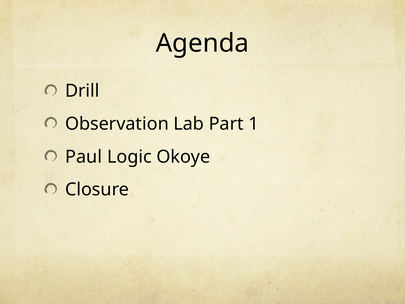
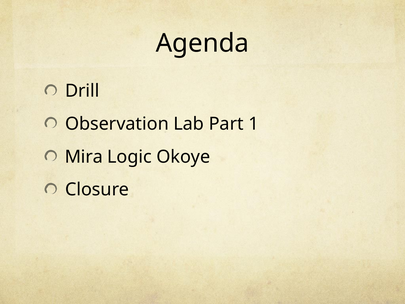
Paul: Paul -> Mira
